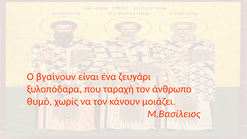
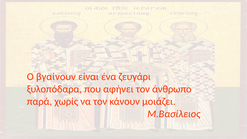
ταραχή: ταραχή -> αφήνει
θυμό: θυμό -> παρά
